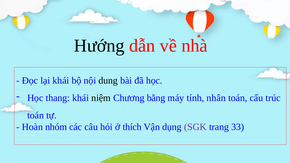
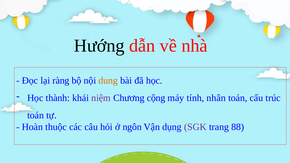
lại khái: khái -> ràng
dung colour: black -> orange
thang: thang -> thành
niệm colour: black -> purple
bằng: bằng -> cộng
nhóm: nhóm -> thuộc
thích: thích -> ngôn
33: 33 -> 88
